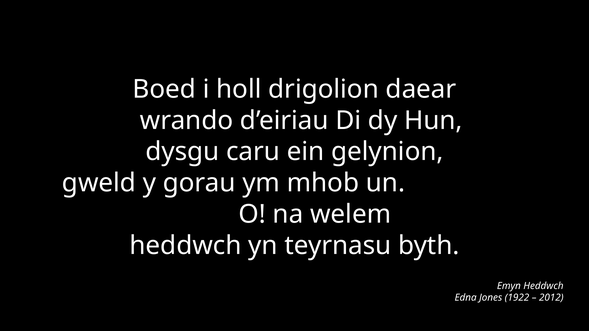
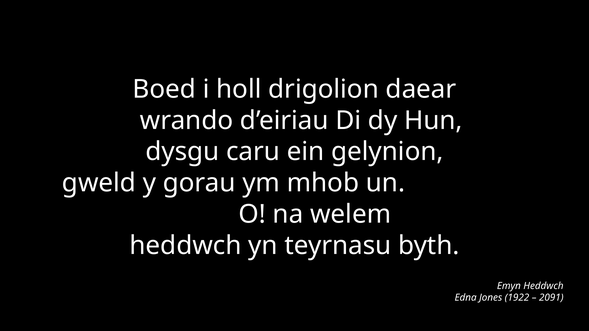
2012: 2012 -> 2091
